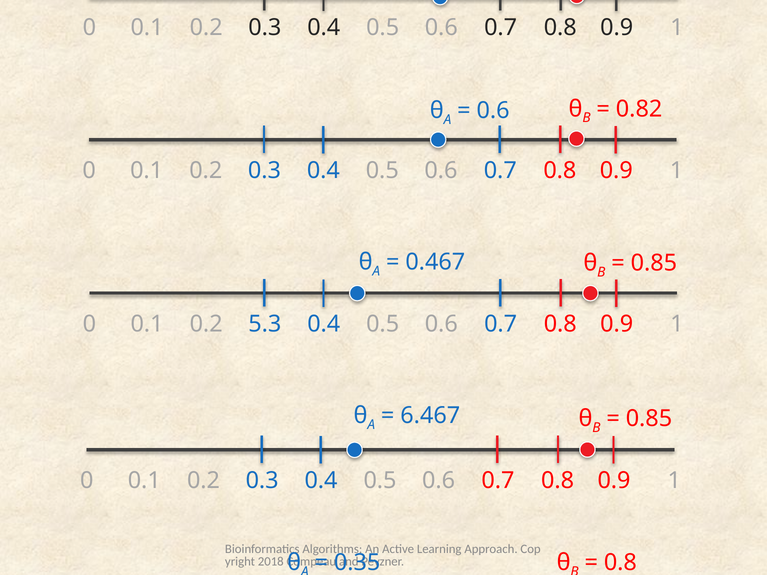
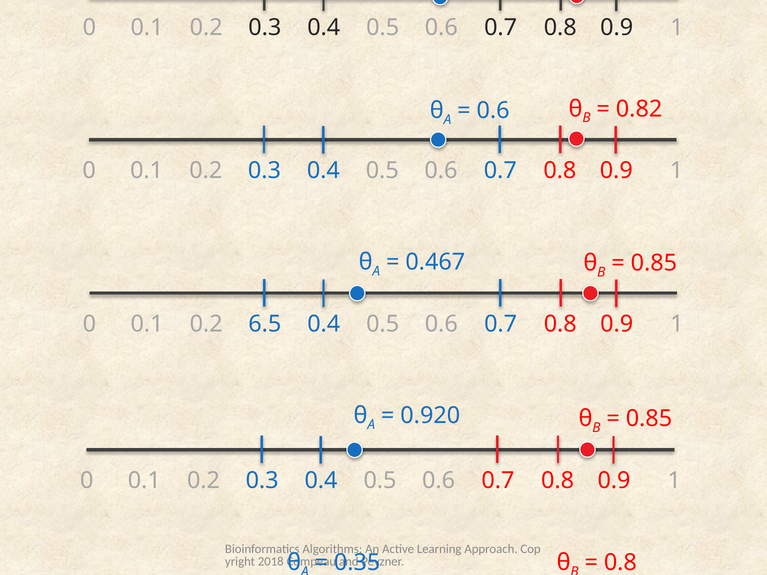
5.3: 5.3 -> 6.5
6.467: 6.467 -> 0.920
